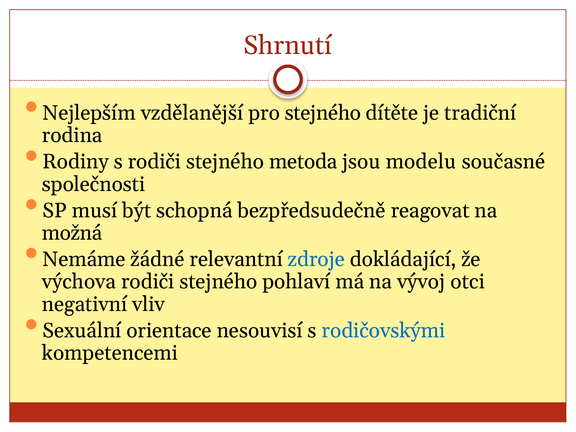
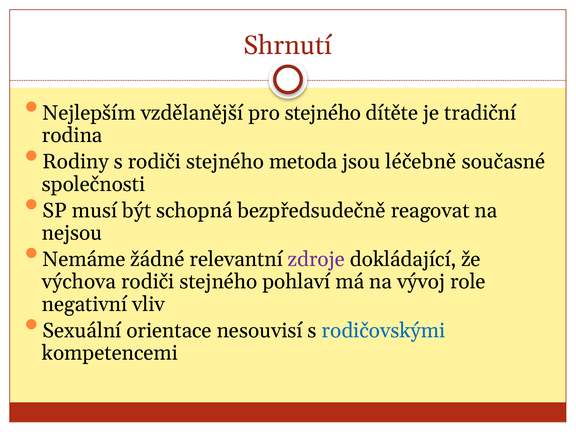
modelu: modelu -> léčebně
možná: možná -> nejsou
zdroje colour: blue -> purple
otci: otci -> role
